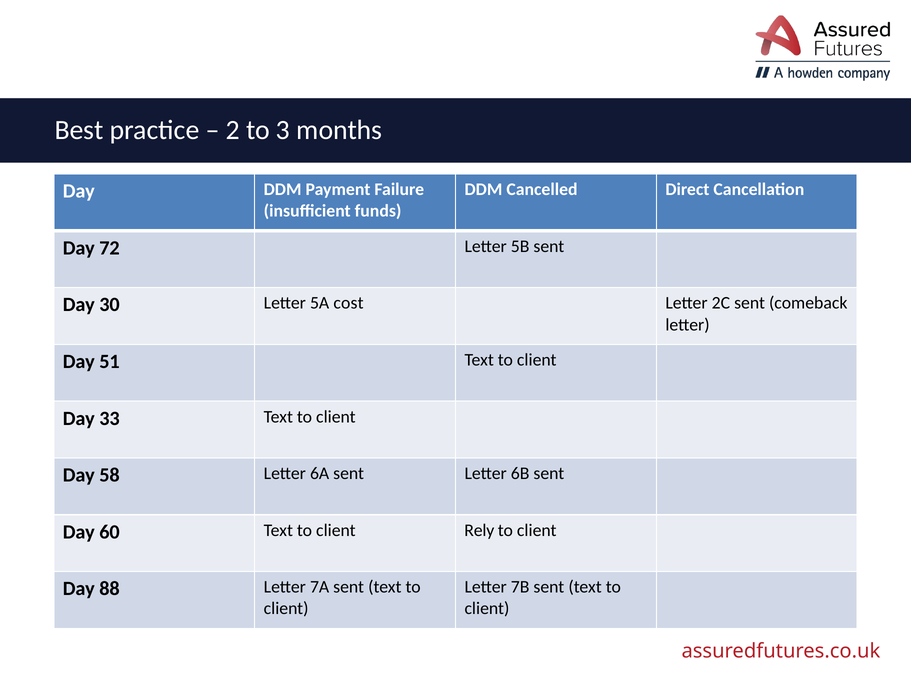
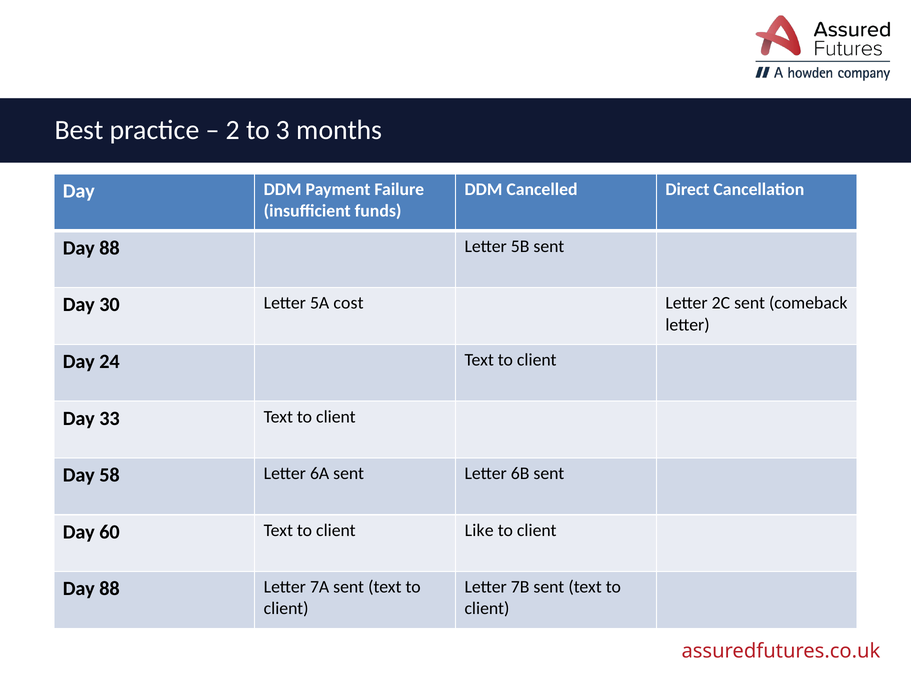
72 at (110, 248): 72 -> 88
51: 51 -> 24
Rely: Rely -> Like
